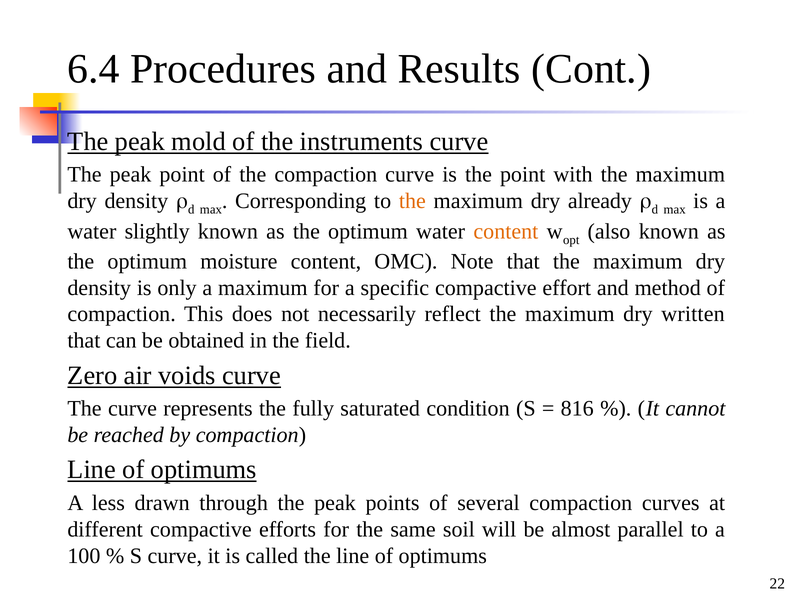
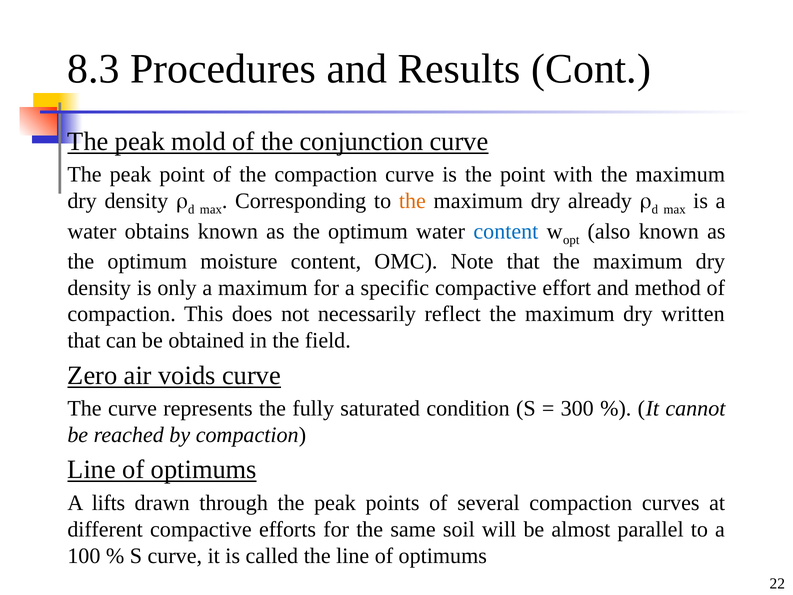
6.4: 6.4 -> 8.3
instruments: instruments -> conjunction
slightly: slightly -> obtains
content at (506, 231) colour: orange -> blue
816: 816 -> 300
less: less -> lifts
